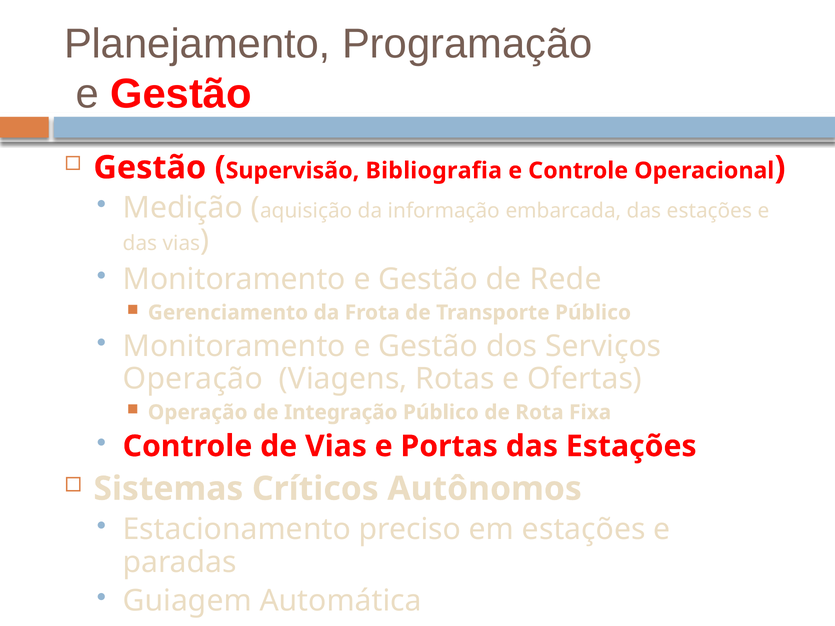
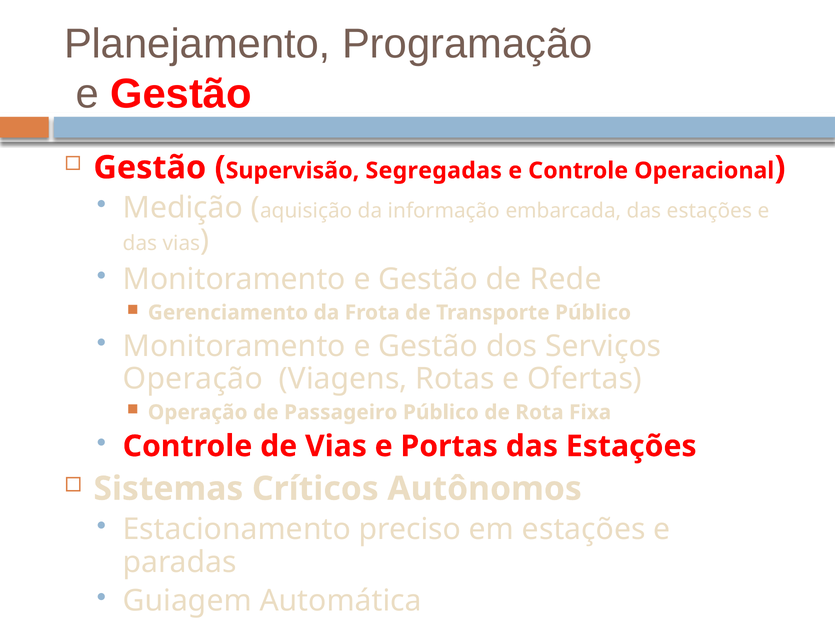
Bibliografia: Bibliografia -> Segregadas
Integração: Integração -> Passageiro
